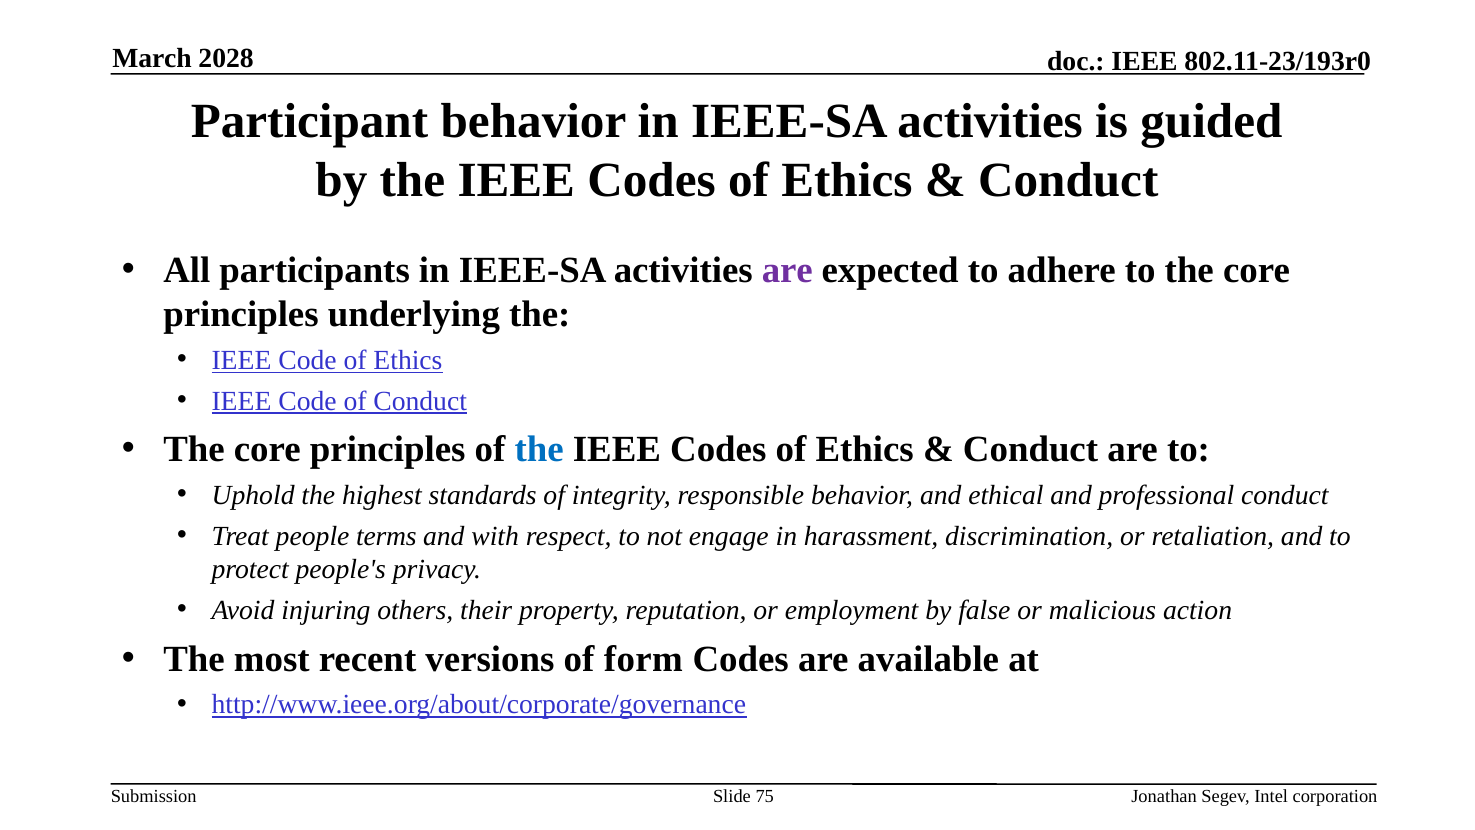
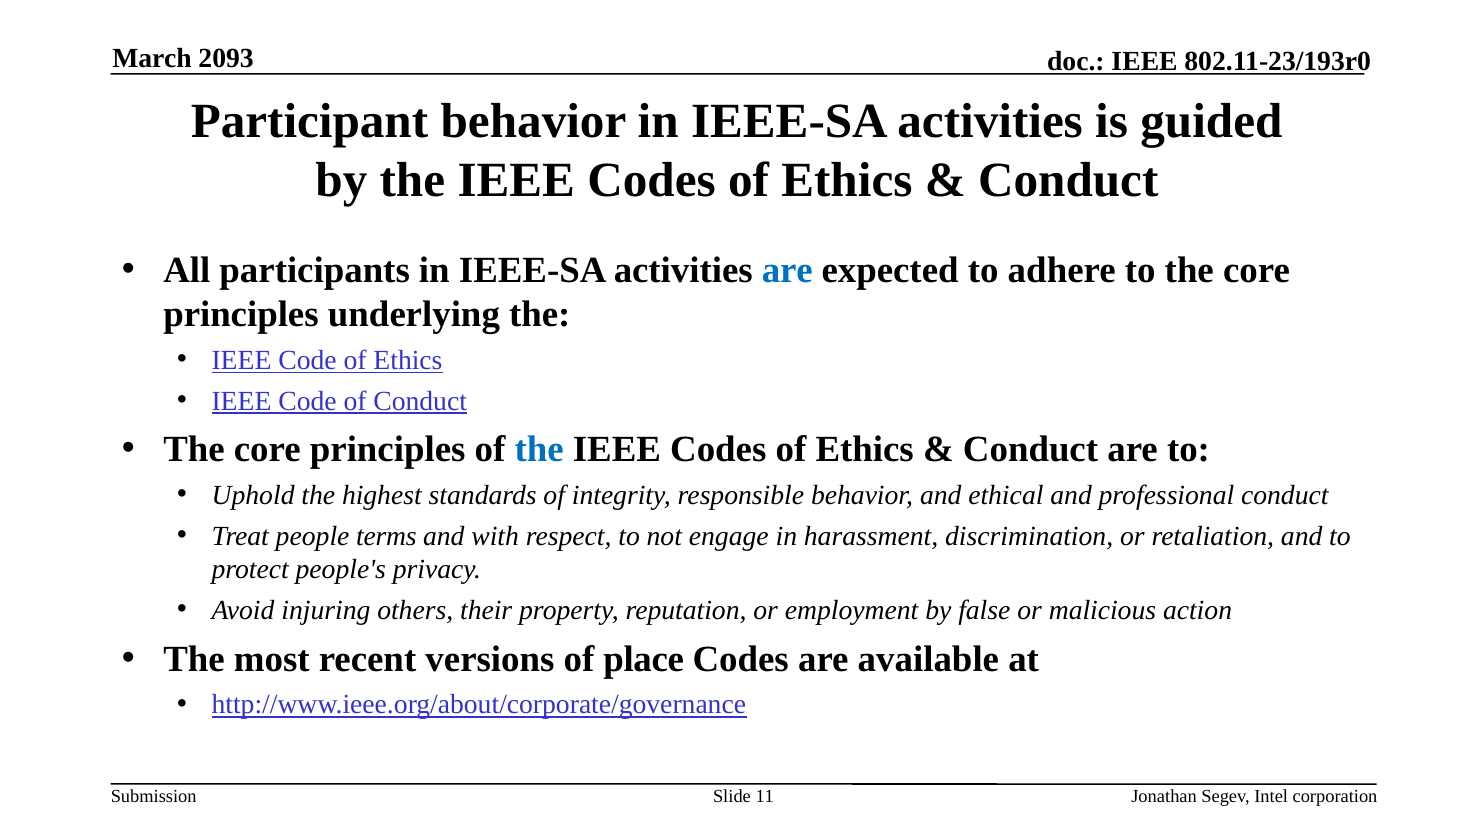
2028: 2028 -> 2093
are at (787, 270) colour: purple -> blue
form: form -> place
75: 75 -> 11
